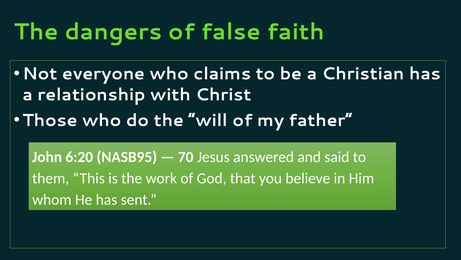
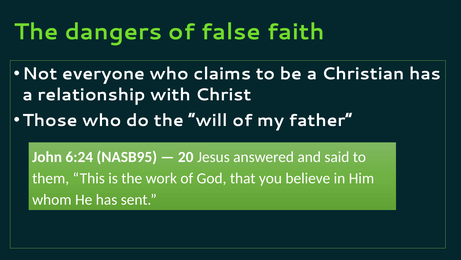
6:20: 6:20 -> 6:24
70: 70 -> 20
